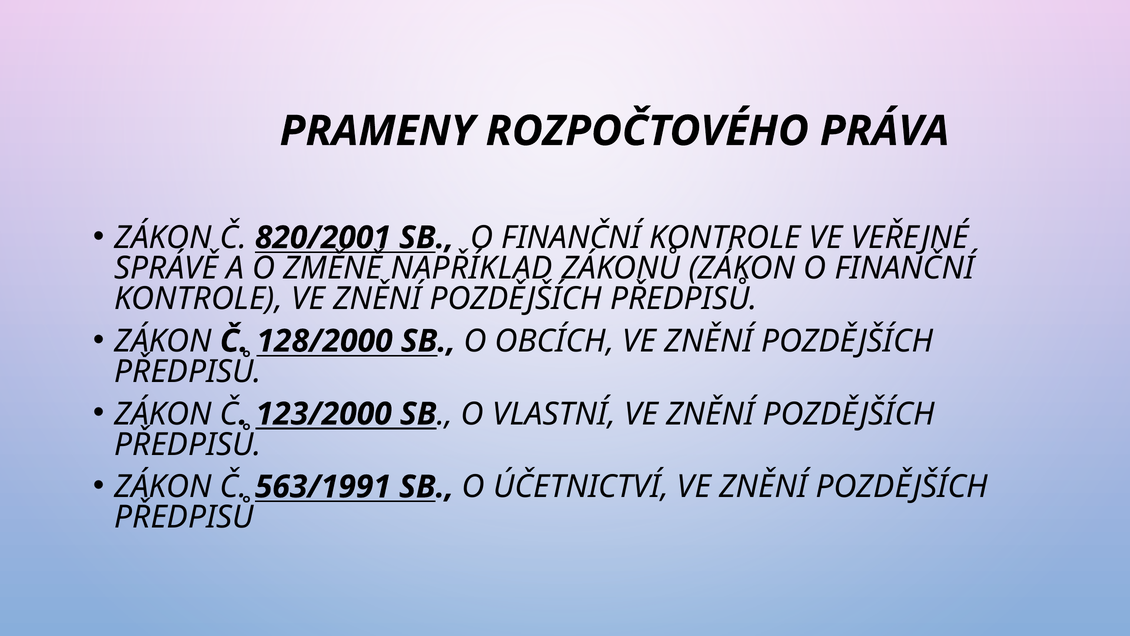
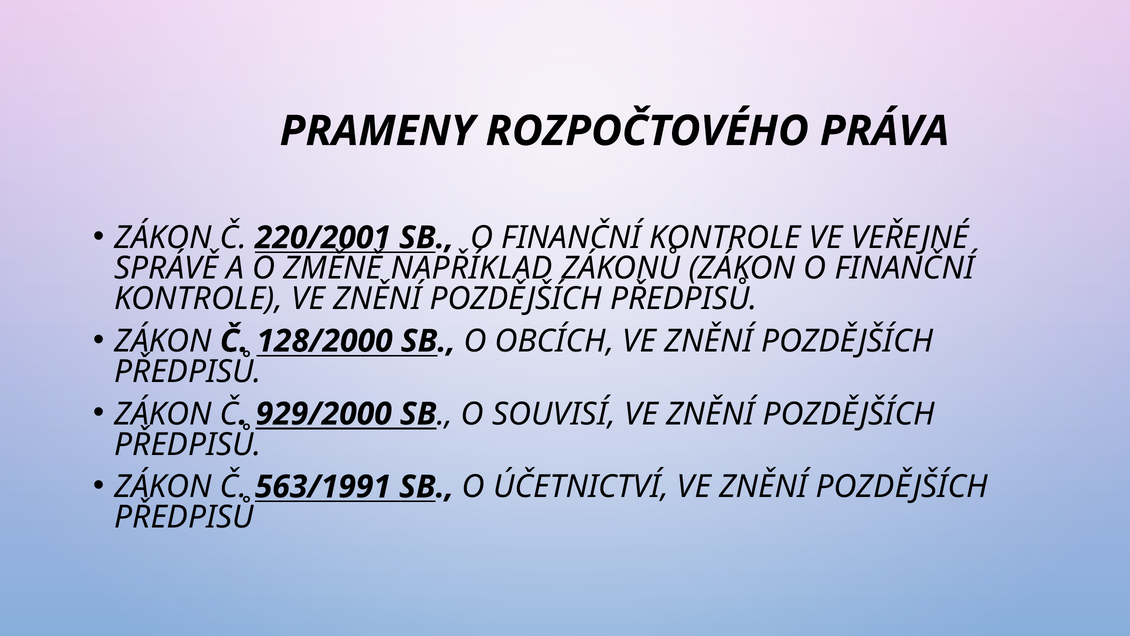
820/2001: 820/2001 -> 220/2001
123/2000: 123/2000 -> 929/2000
VLASTNÍ: VLASTNÍ -> SOUVISÍ
